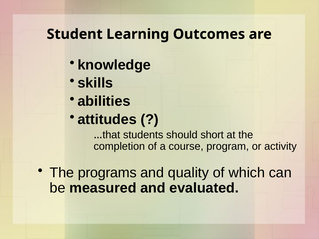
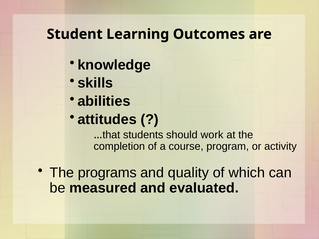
short: short -> work
